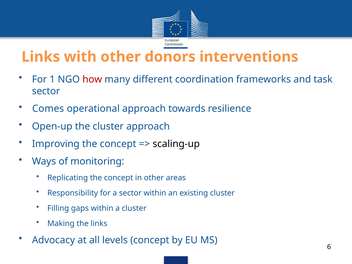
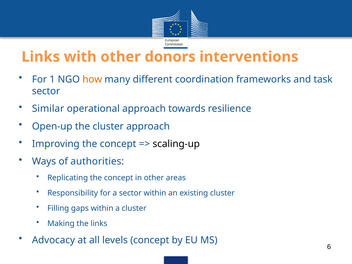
how colour: red -> orange
Comes: Comes -> Similar
monitoring: monitoring -> authorities
